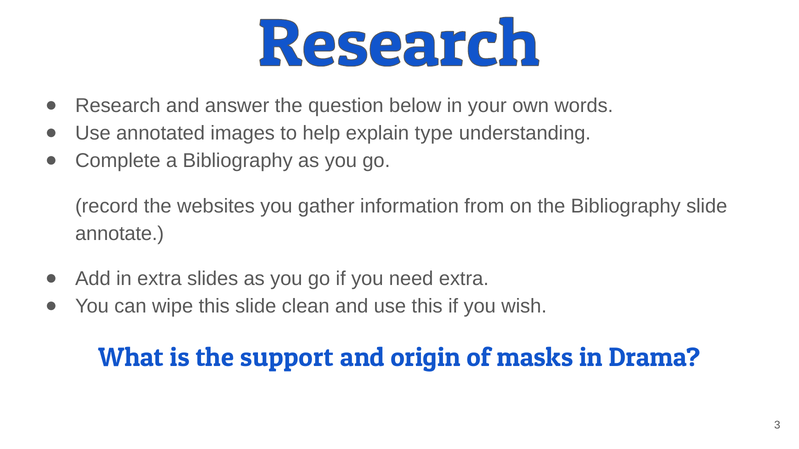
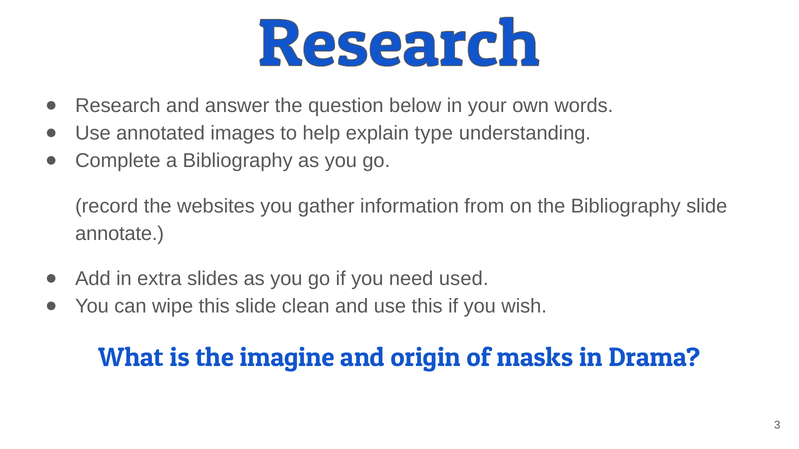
need extra: extra -> used
support: support -> imagine
